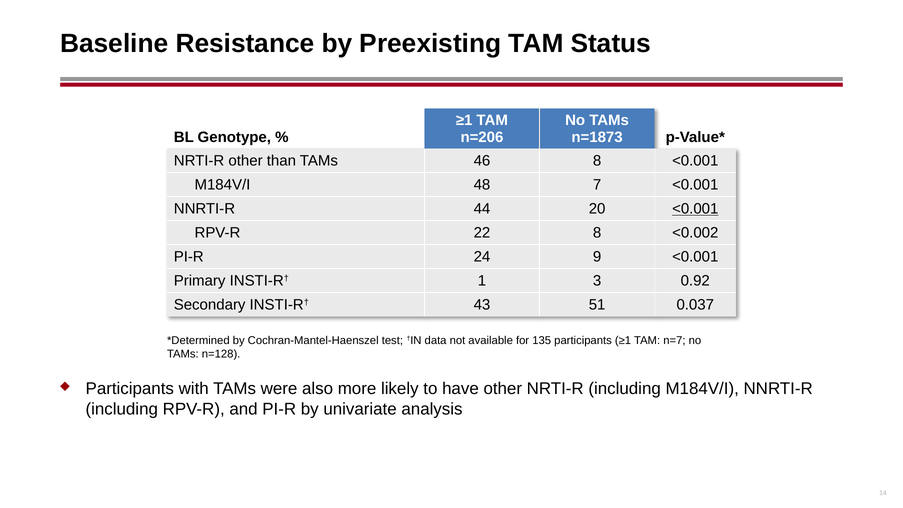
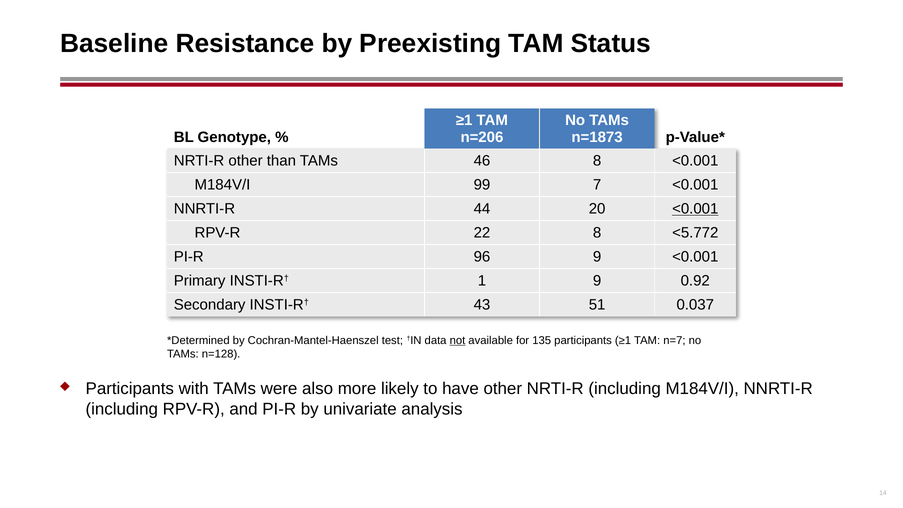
48: 48 -> 99
<0.002: <0.002 -> <5.772
24: 24 -> 96
1 3: 3 -> 9
not underline: none -> present
